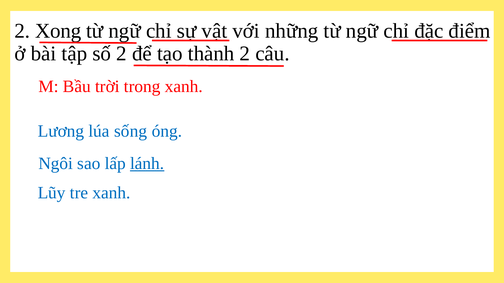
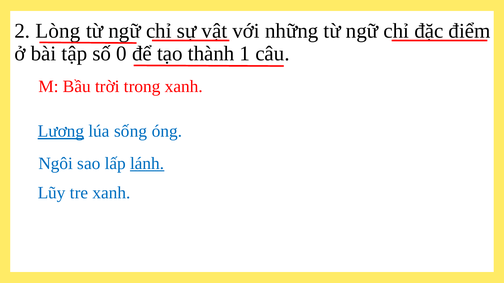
Xong: Xong -> Lòng
số 2: 2 -> 0
thành 2: 2 -> 1
Lương underline: none -> present
